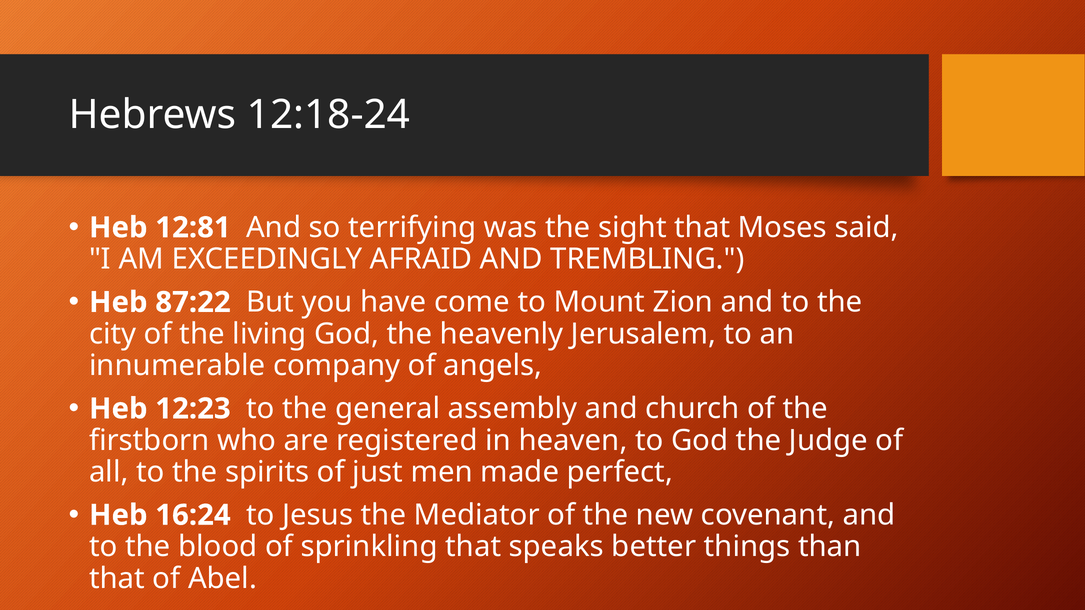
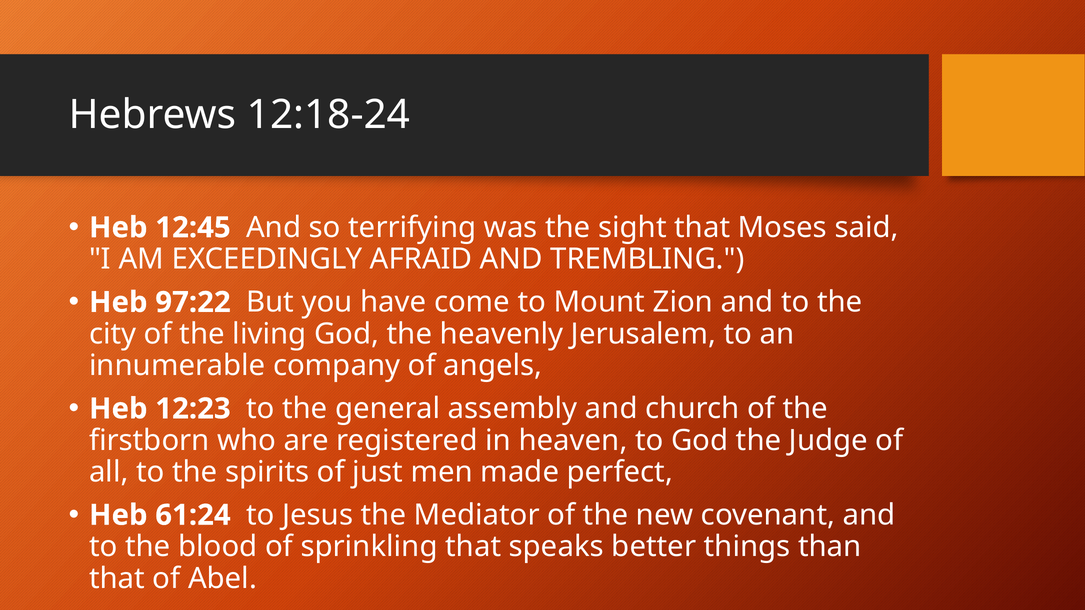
12:81: 12:81 -> 12:45
87:22: 87:22 -> 97:22
16:24: 16:24 -> 61:24
